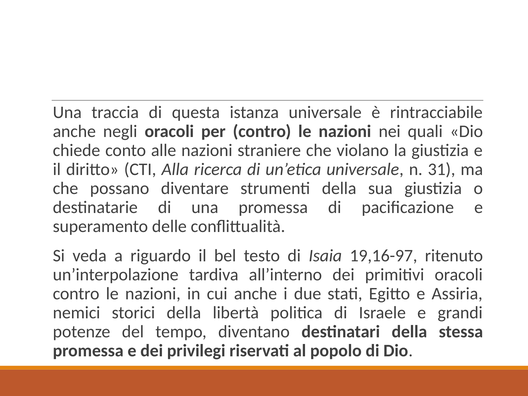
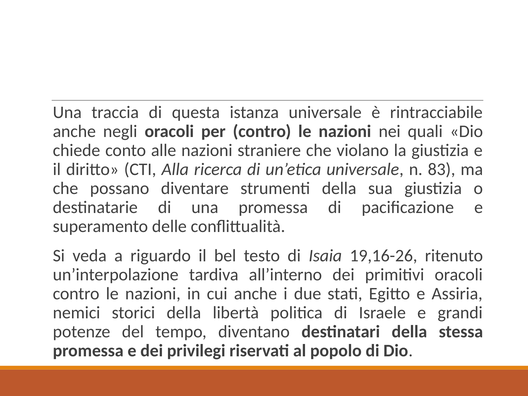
31: 31 -> 83
19,16-97: 19,16-97 -> 19,16-26
